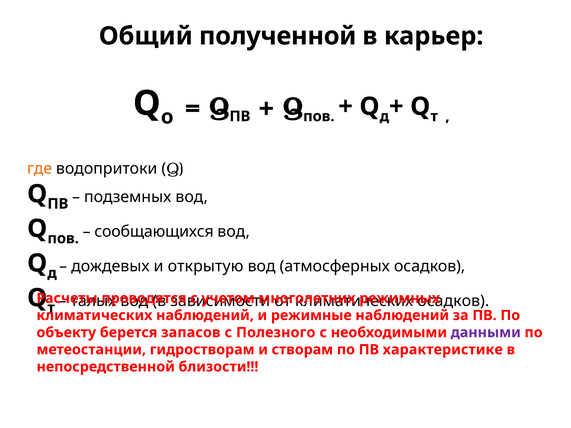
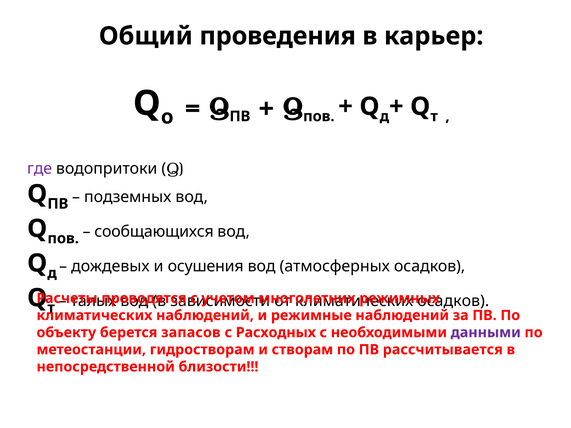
полученной: полученной -> проведения
где colour: orange -> purple
открытую: открытую -> осушения
Полезного: Полезного -> Расходных
характеристике: характеристике -> рассчитывается
